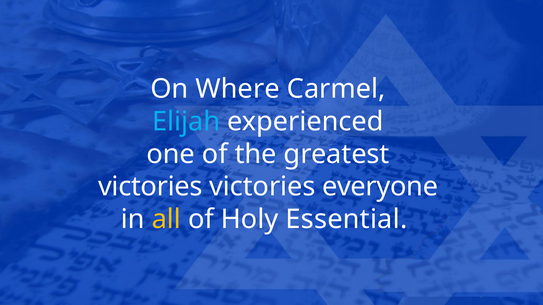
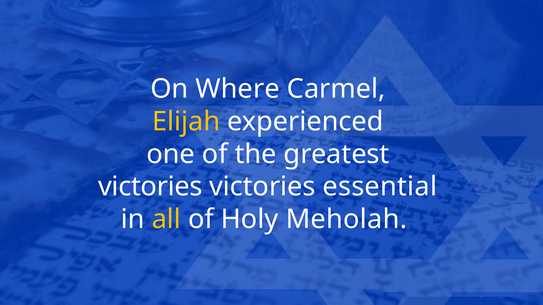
Elijah colour: light blue -> yellow
everyone: everyone -> essential
Essential: Essential -> Meholah
